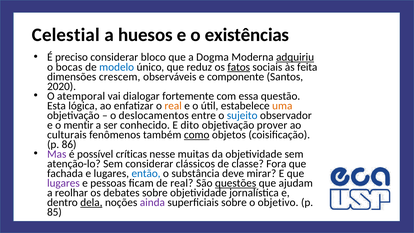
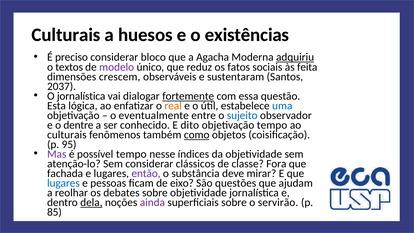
Celestial at (66, 35): Celestial -> Culturais
Dogma: Dogma -> Agacha
bocas: bocas -> textos
modelo colour: blue -> purple
fatos underline: present -> none
componente: componente -> sustentaram
2020: 2020 -> 2037
O atemporal: atemporal -> jornalística
fortemente underline: none -> present
uma colour: orange -> blue
deslocamentos: deslocamentos -> eventualmente
mentir: mentir -> dentre
objetivação prover: prover -> tempo
86: 86 -> 95
possível críticas: críticas -> tempo
muitas: muitas -> índices
então colour: blue -> purple
lugares at (63, 183) colour: purple -> blue
de real: real -> eixo
questões underline: present -> none
objetivo: objetivo -> servirão
